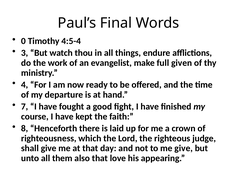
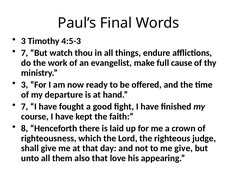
0 at (23, 41): 0 -> 3
4:5-4: 4:5-4 -> 4:5-3
3 at (25, 53): 3 -> 7
given: given -> cause
4 at (25, 85): 4 -> 3
